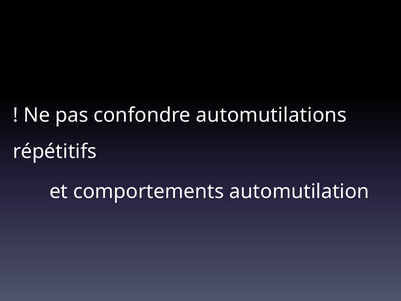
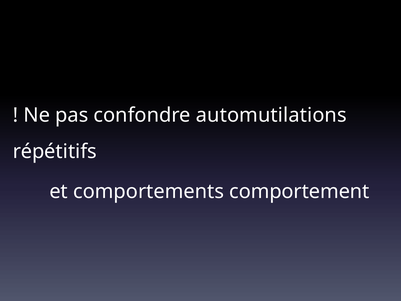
automutilation: automutilation -> comportement
